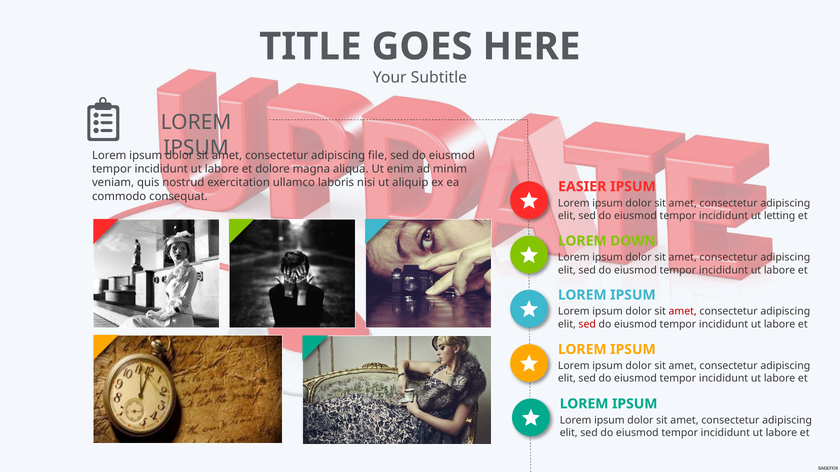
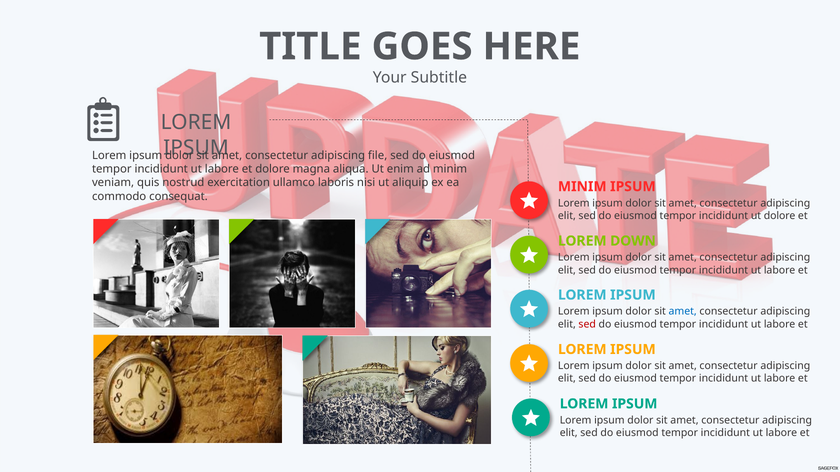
EASIER at (582, 187): EASIER -> MINIM
ut letting: letting -> dolore
amet at (683, 312) colour: red -> blue
